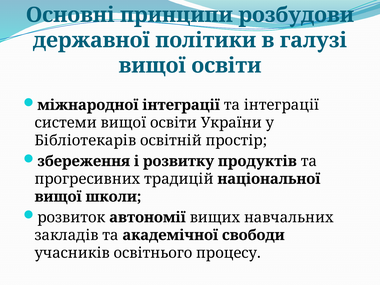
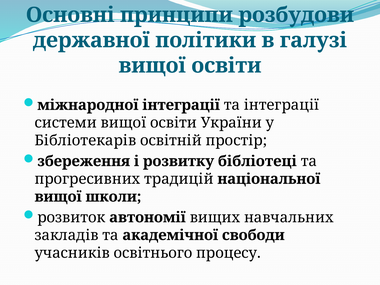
продуктів: продуктів -> бібліотеці
